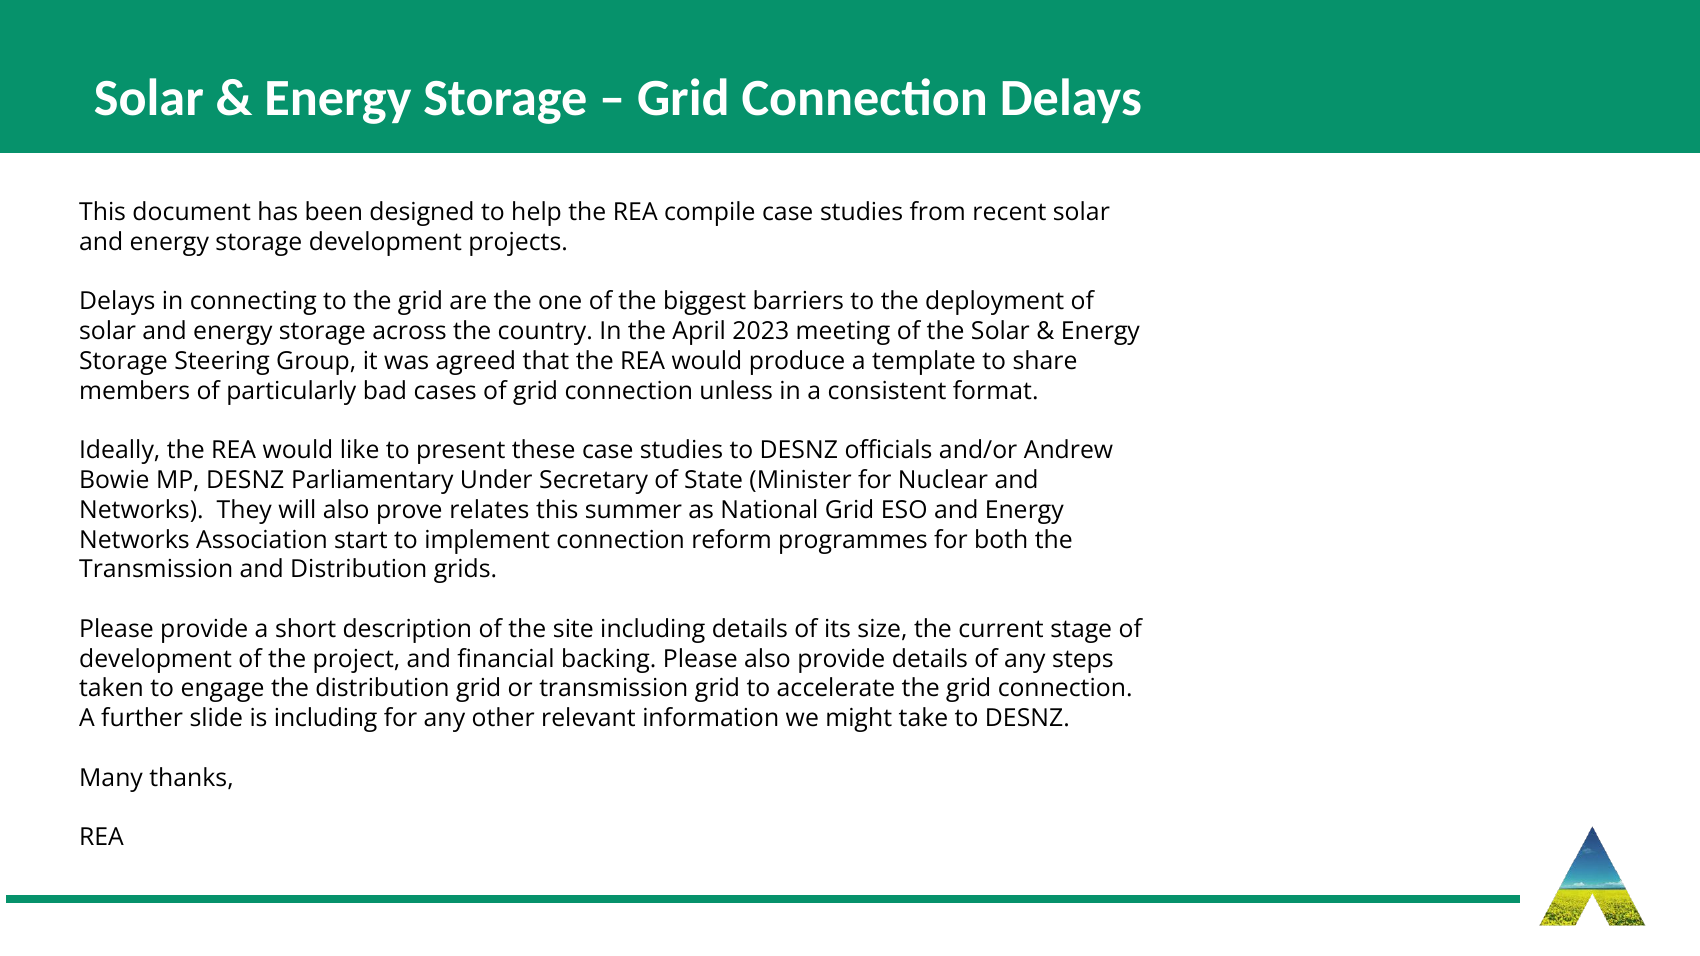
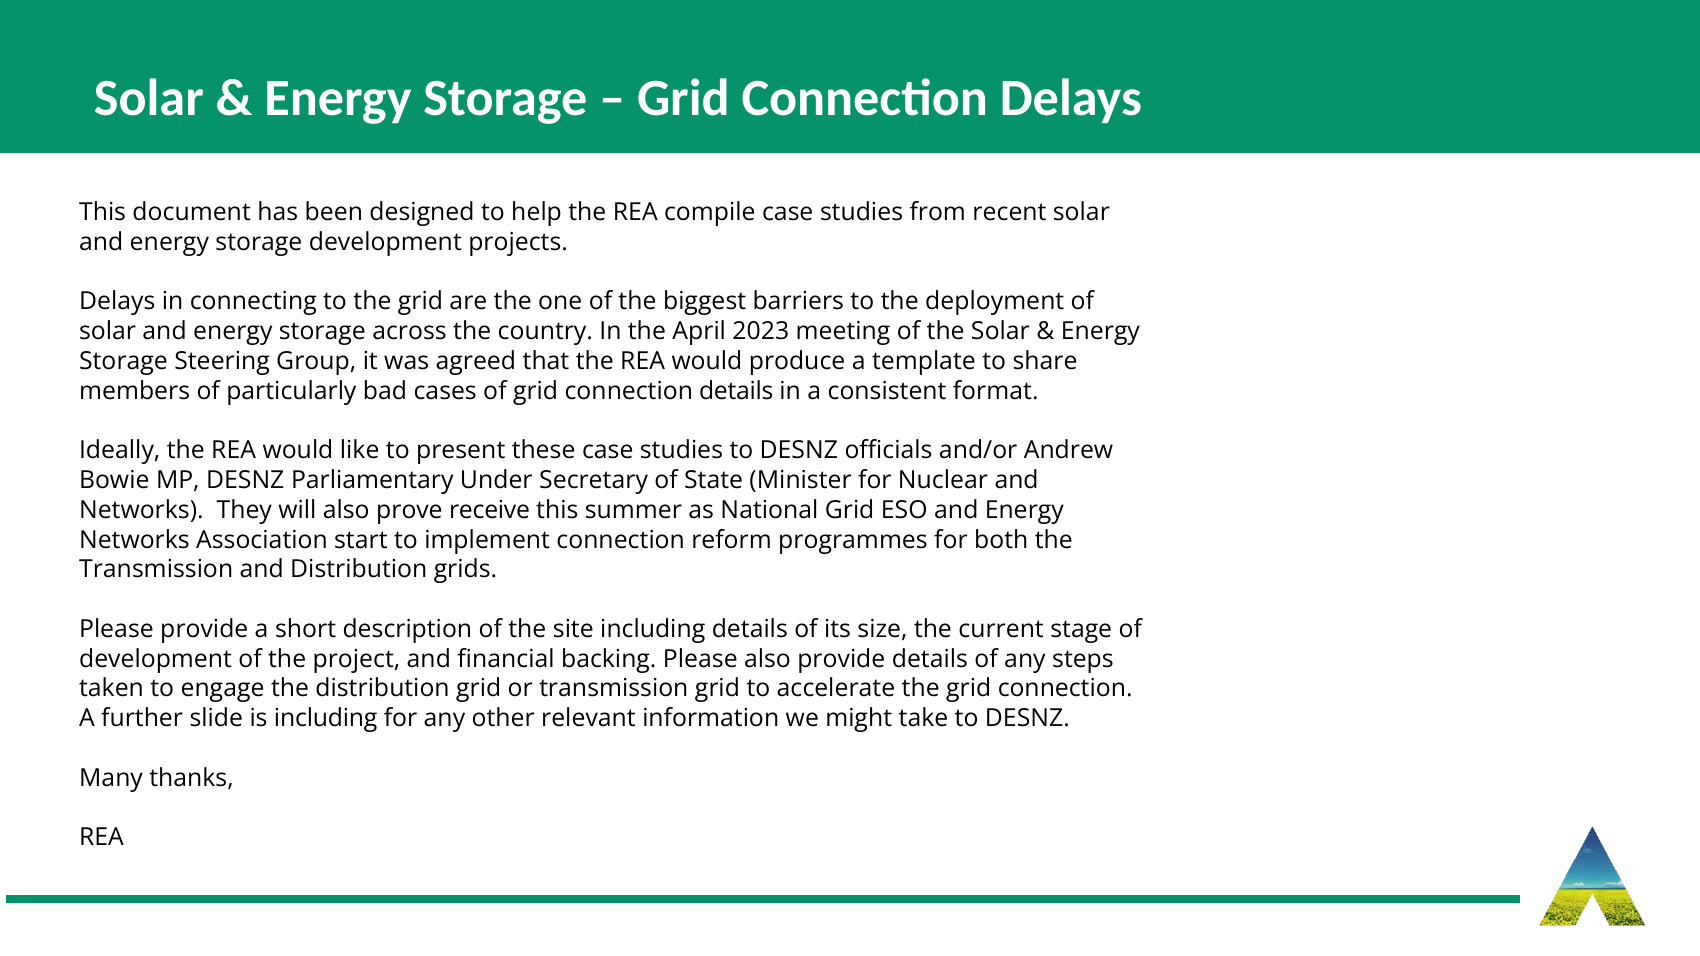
connection unless: unless -> details
relates: relates -> receive
